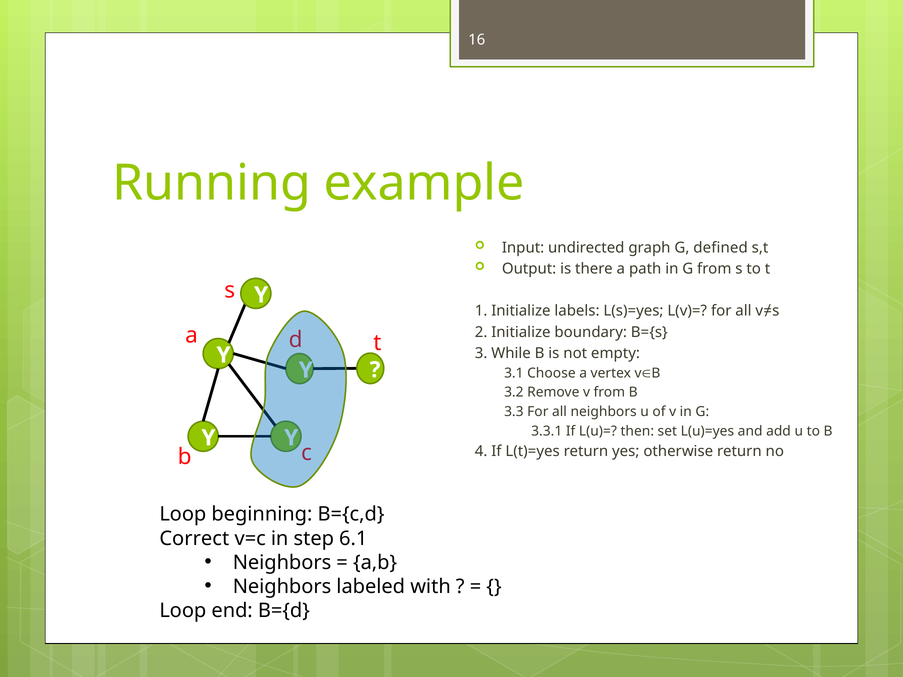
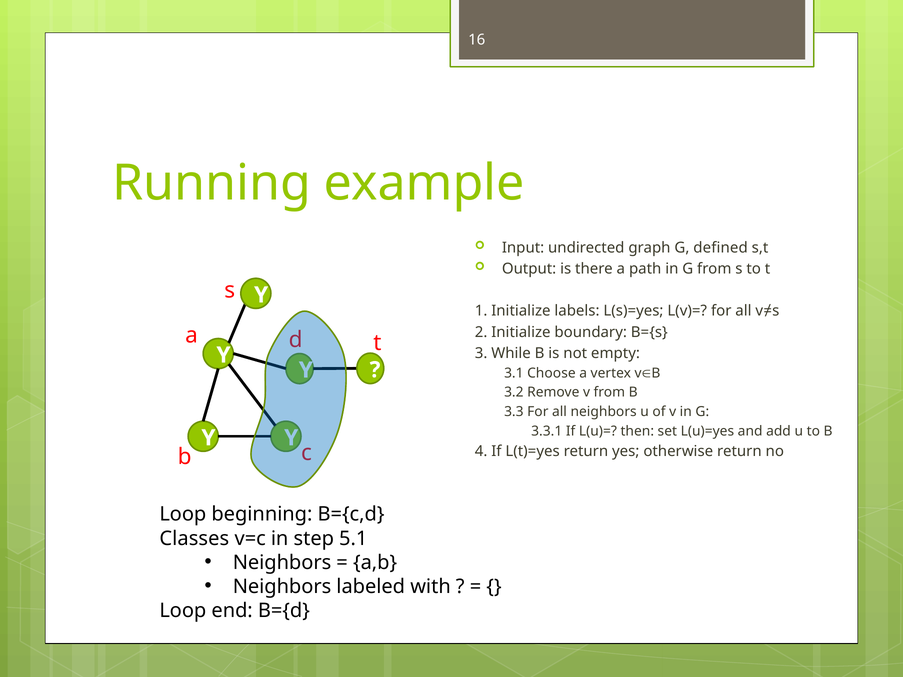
Correct: Correct -> Classes
6.1: 6.1 -> 5.1
